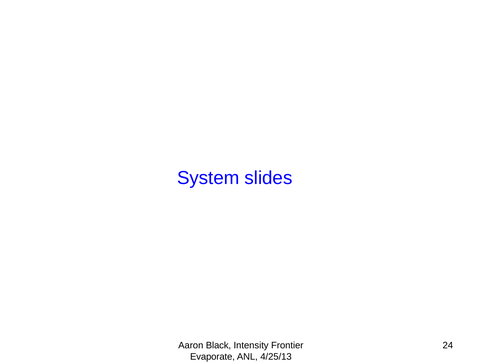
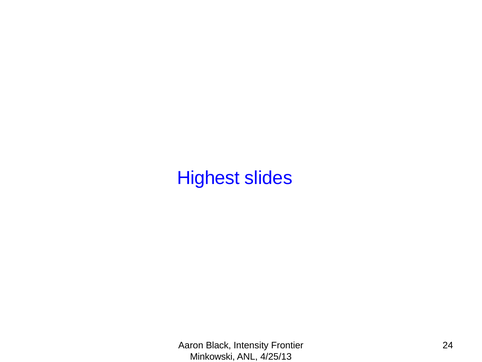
System: System -> Highest
Evaporate: Evaporate -> Minkowski
